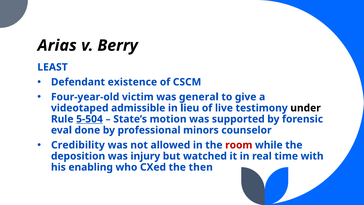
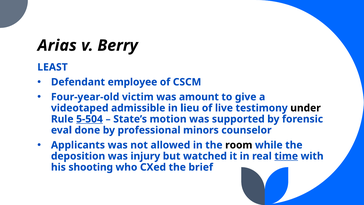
existence: existence -> employee
general: general -> amount
Credibility: Credibility -> Applicants
room colour: red -> black
time underline: none -> present
enabling: enabling -> shooting
then: then -> brief
